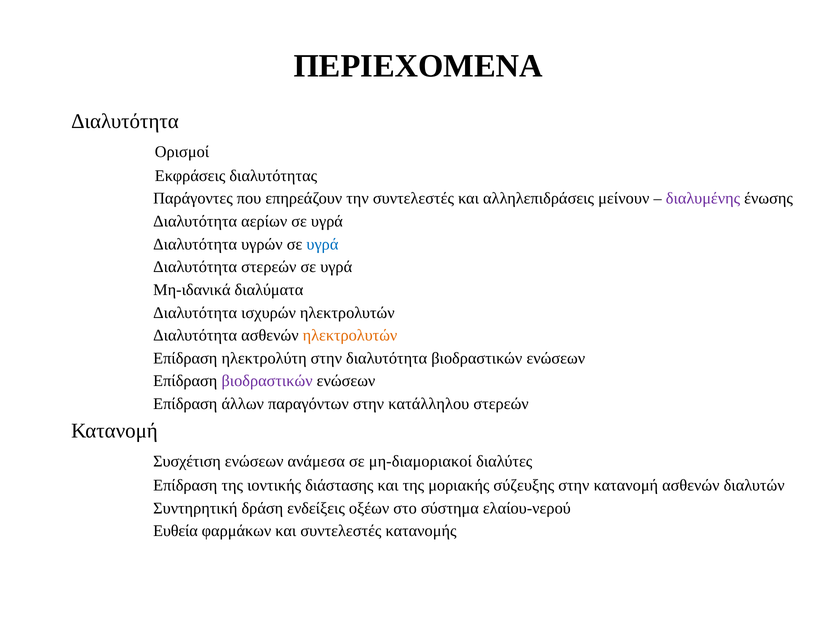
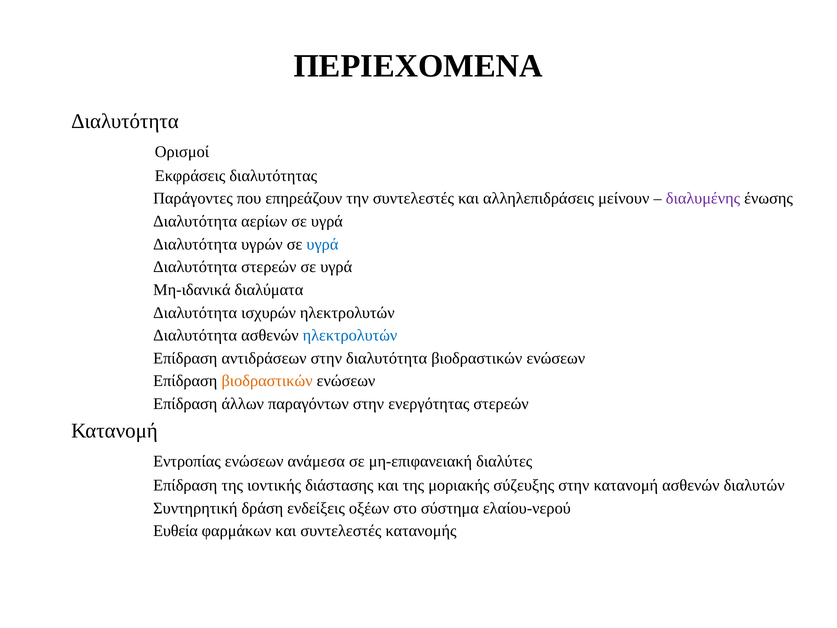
ηλεκτρολυτών at (350, 335) colour: orange -> blue
ηλεκτρολύτη: ηλεκτρολύτη -> αντιδράσεων
βιοδραστικών at (267, 381) colour: purple -> orange
κατάλληλου: κατάλληλου -> ενεργότητας
Συσχέτιση: Συσχέτιση -> Εντροπίας
μη-διαμοριακοί: μη-διαμοριακοί -> μη-επιφανειακή
